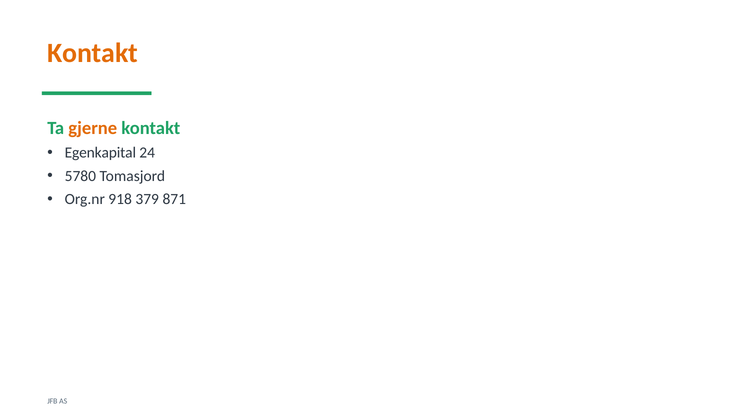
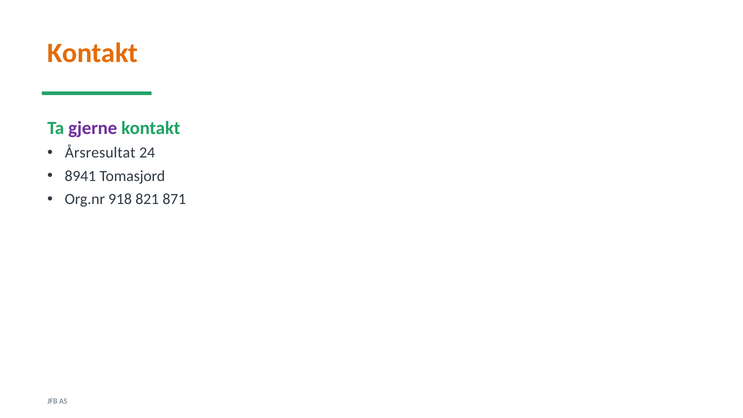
gjerne colour: orange -> purple
Egenkapital: Egenkapital -> Årsresultat
5780: 5780 -> 8941
379: 379 -> 821
